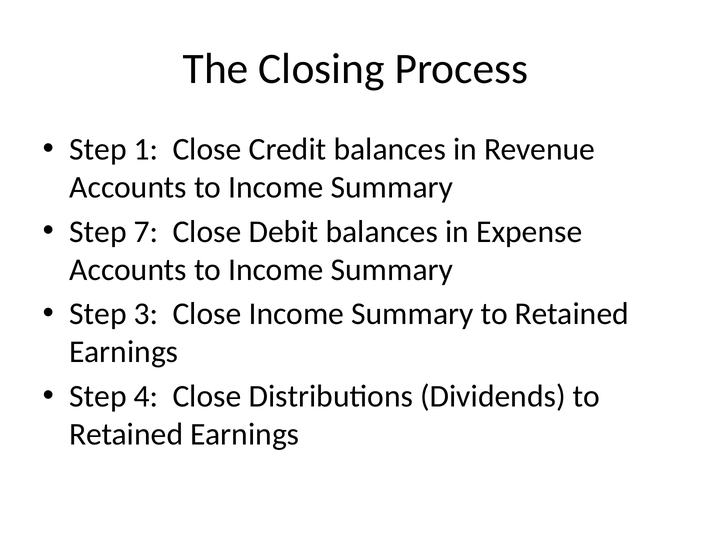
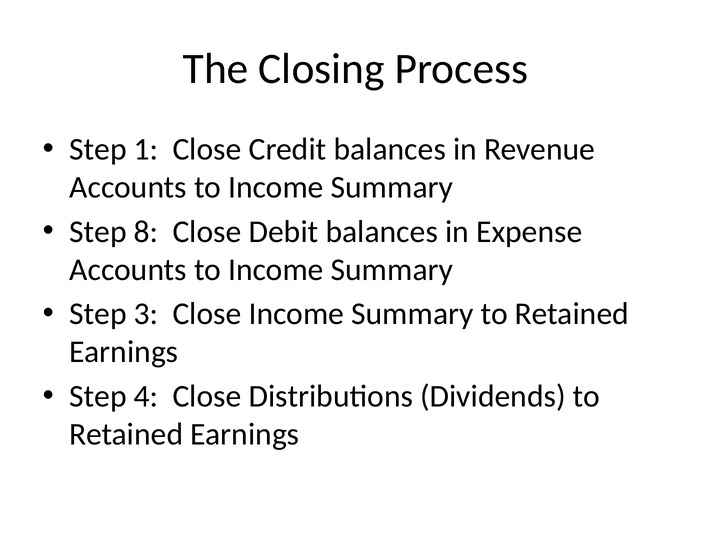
7: 7 -> 8
